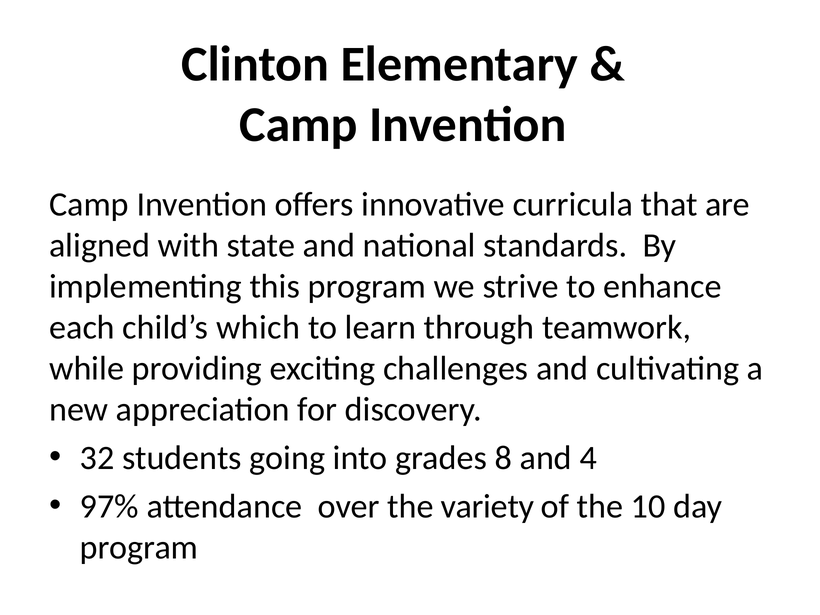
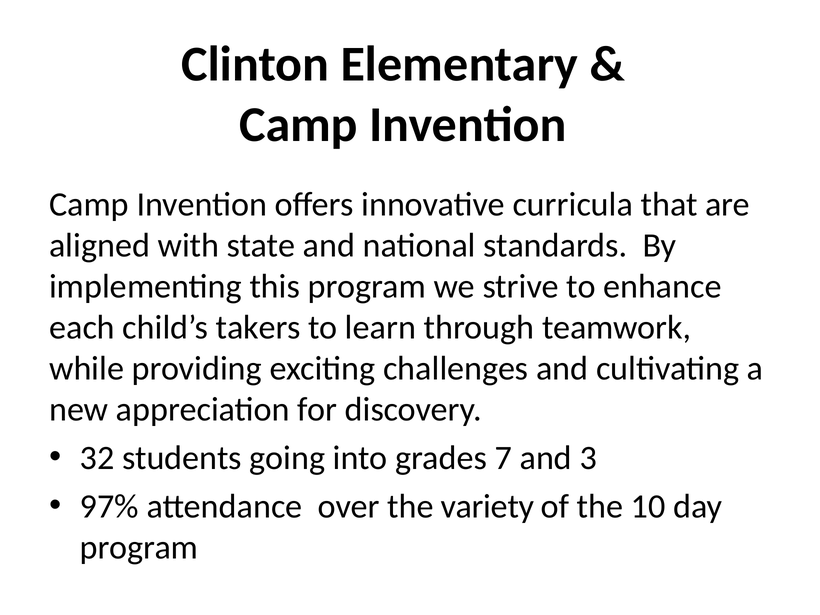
which: which -> takers
8: 8 -> 7
4: 4 -> 3
